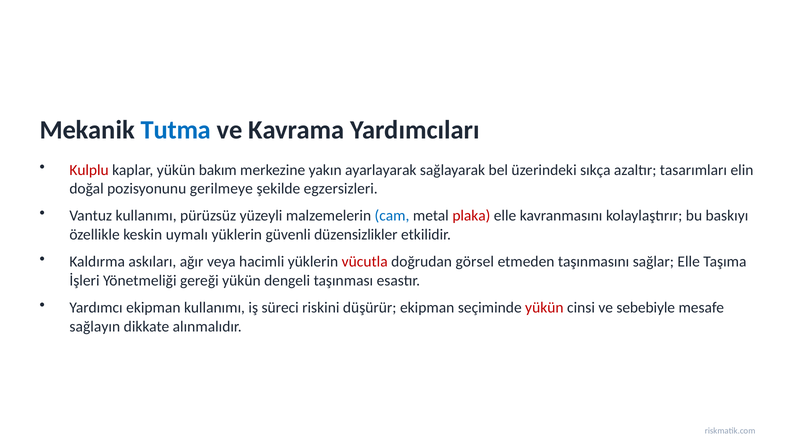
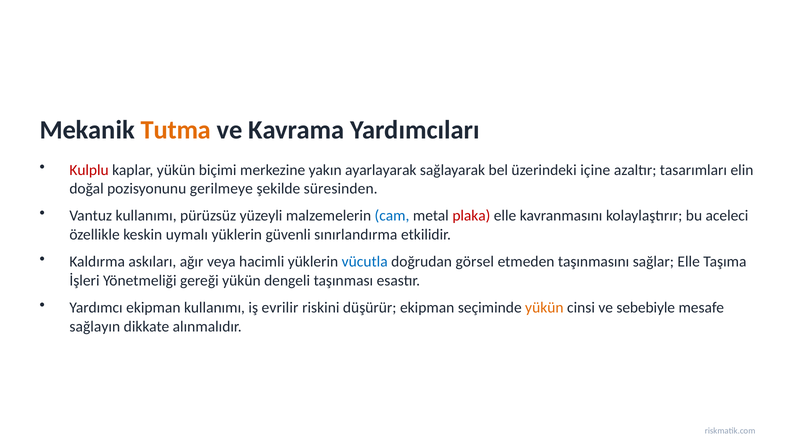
Tutma colour: blue -> orange
bakım: bakım -> biçimi
sıkça: sıkça -> içine
egzersizleri: egzersizleri -> süresinden
baskıyı: baskıyı -> aceleci
düzensizlikler: düzensizlikler -> sınırlandırma
vücutla colour: red -> blue
süreci: süreci -> evrilir
yükün at (544, 308) colour: red -> orange
